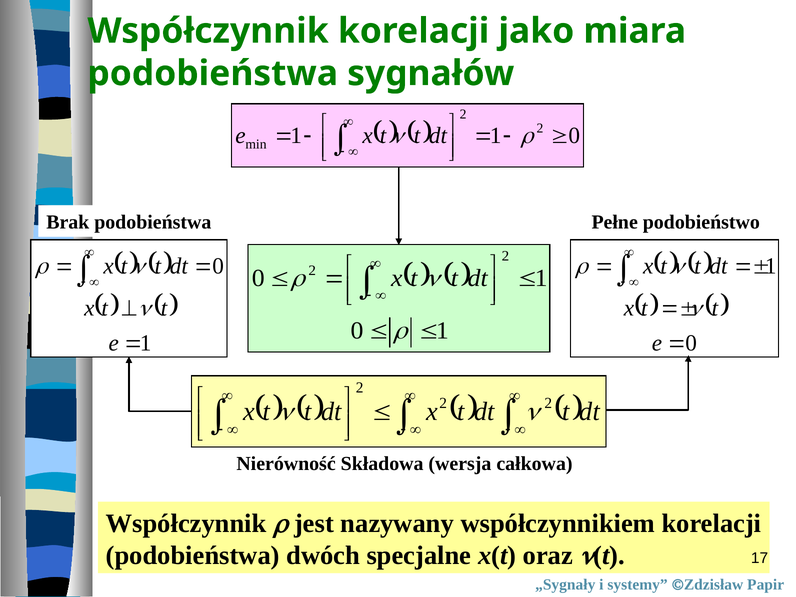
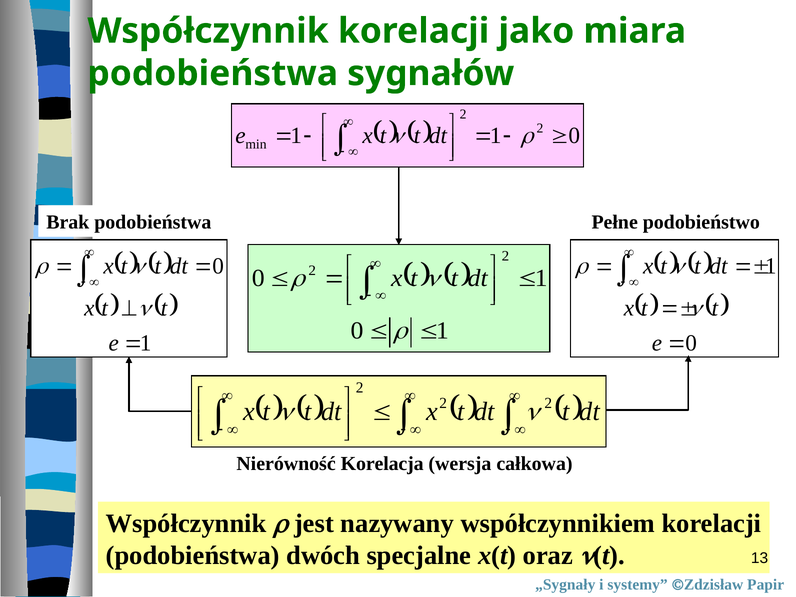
Składowa: Składowa -> Korelacja
17: 17 -> 13
